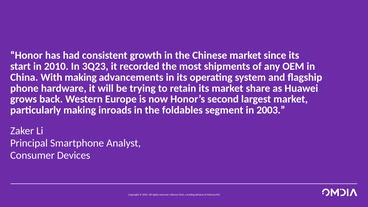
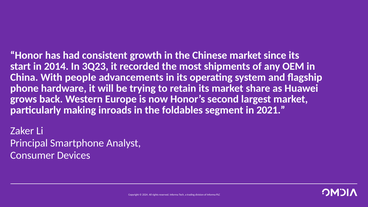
2010: 2010 -> 2014
With making: making -> people
2003: 2003 -> 2021
